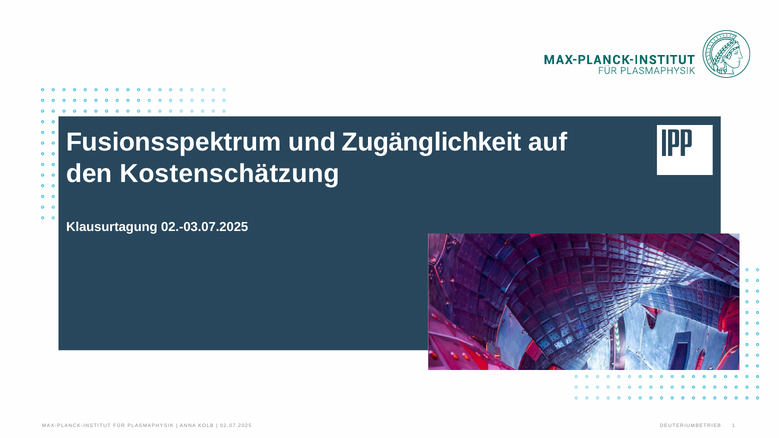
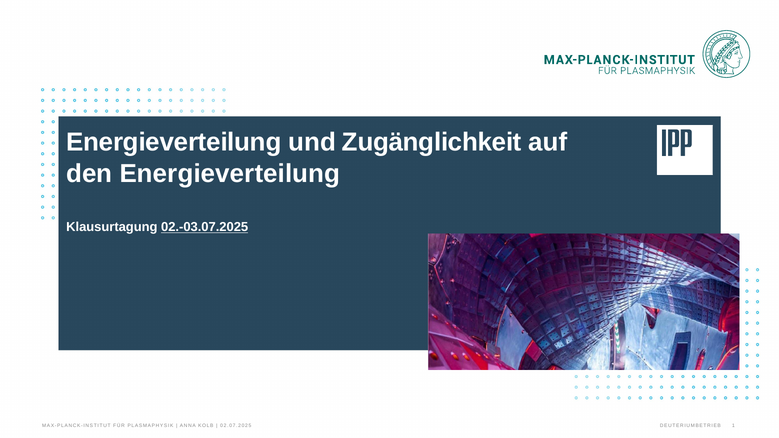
Fusionsspektrum at (174, 142): Fusionsspektrum -> Energieverteilung
den Kostenschätzung: Kostenschätzung -> Energieverteilung
02.-03.07.2025 underline: none -> present
